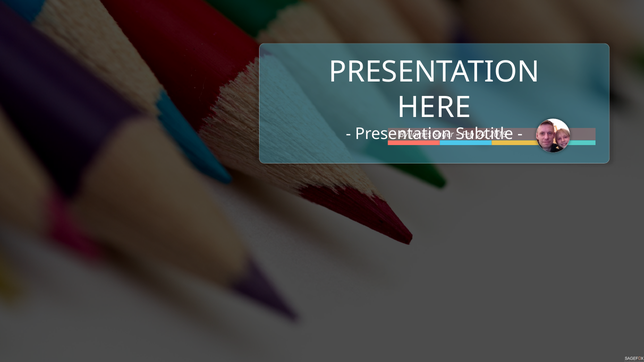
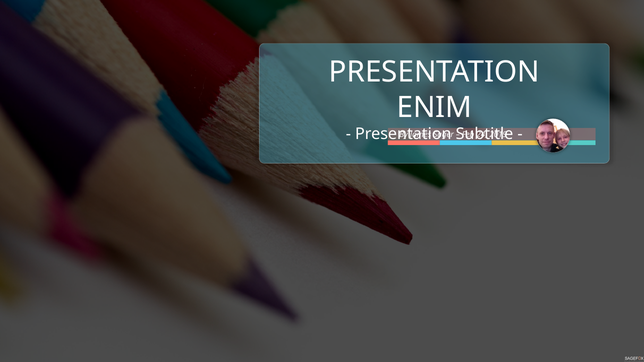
HERE: HERE -> ENIM
